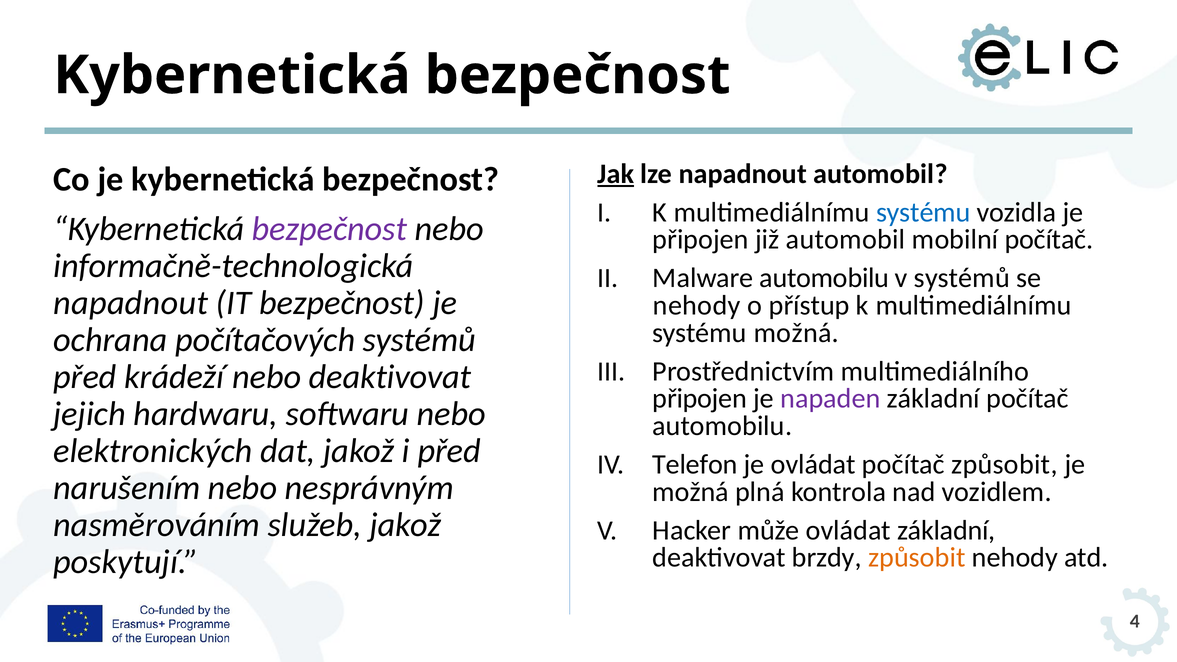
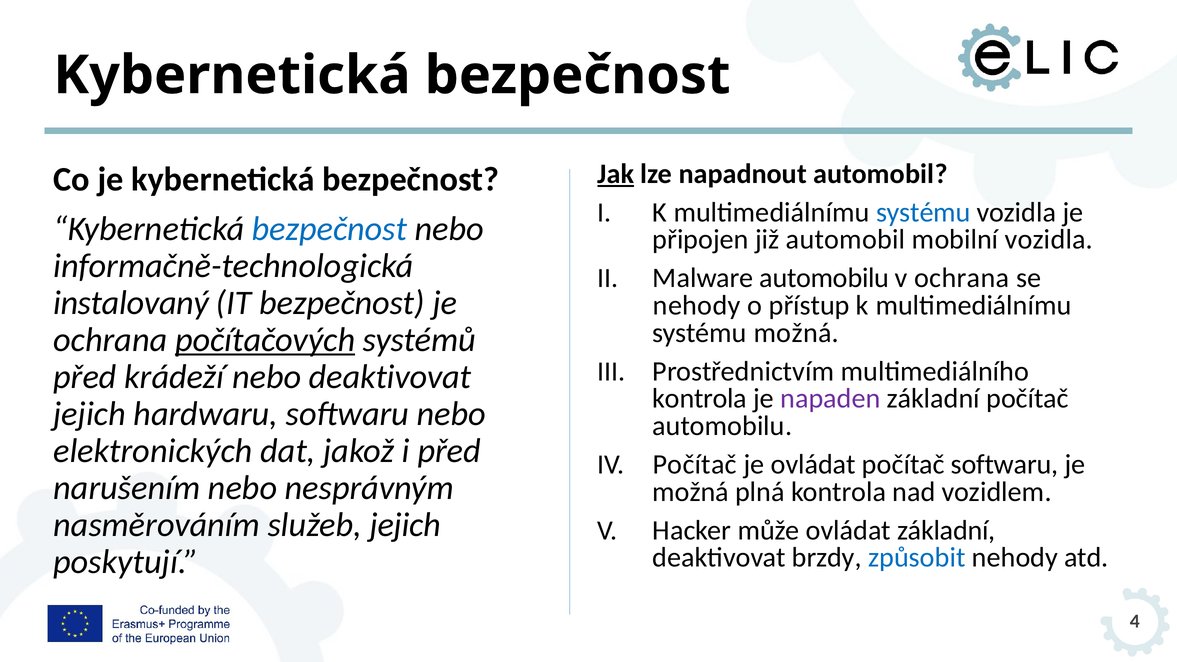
bezpečnost at (330, 229) colour: purple -> blue
mobilní počítač: počítač -> vozidla
v systémů: systémů -> ochrana
napadnout at (131, 303): napadnout -> instalovaný
počítačových underline: none -> present
připojen at (700, 399): připojen -> kontrola
Telefon at (695, 464): Telefon -> Počítač
počítač způsobit: způsobit -> softwaru
služeb jakož: jakož -> jejich
způsobit at (917, 558) colour: orange -> blue
